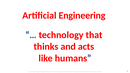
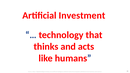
Engineering: Engineering -> Investment
